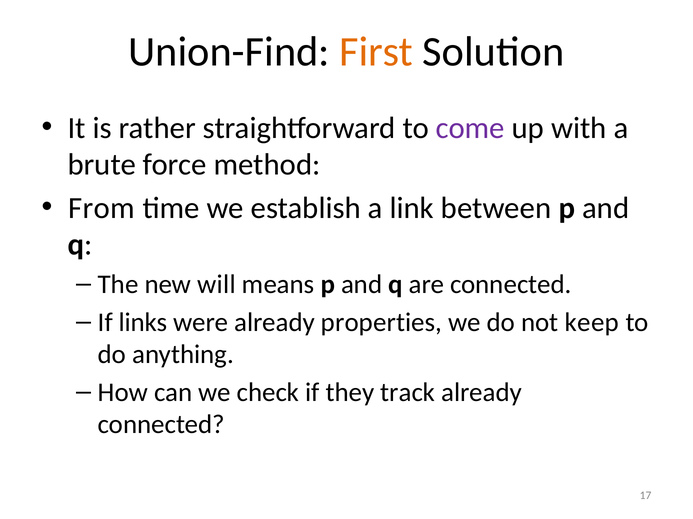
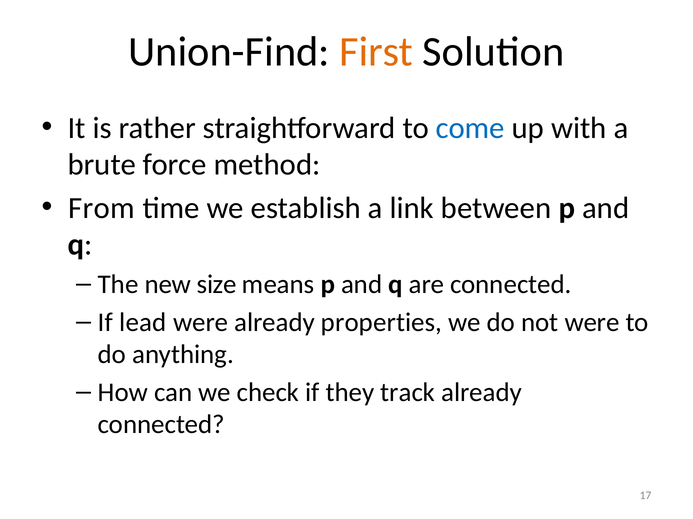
come colour: purple -> blue
will: will -> size
links: links -> lead
not keep: keep -> were
